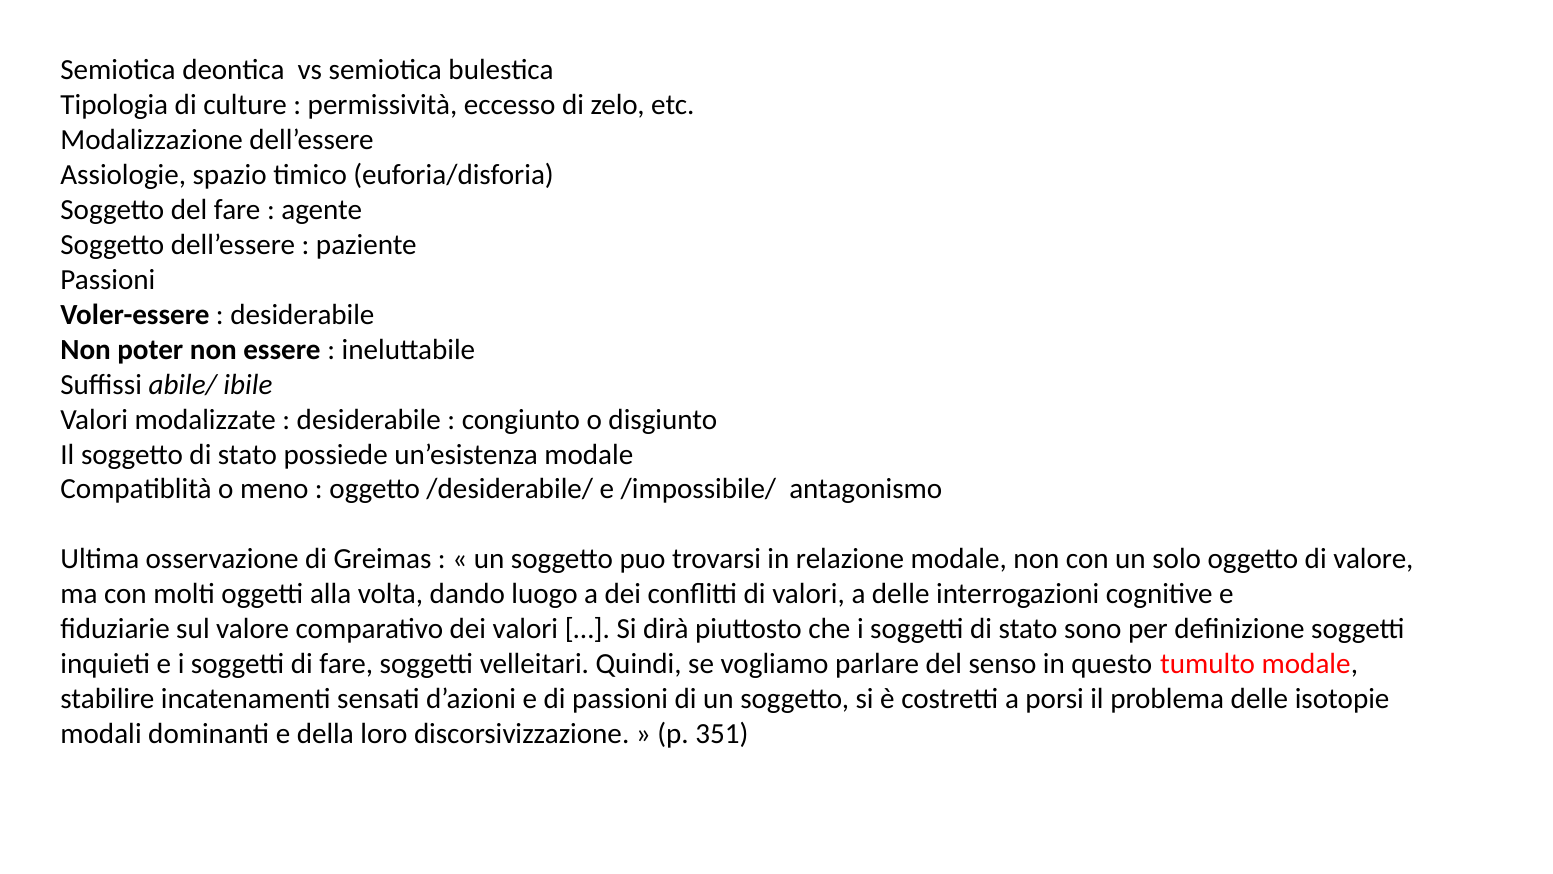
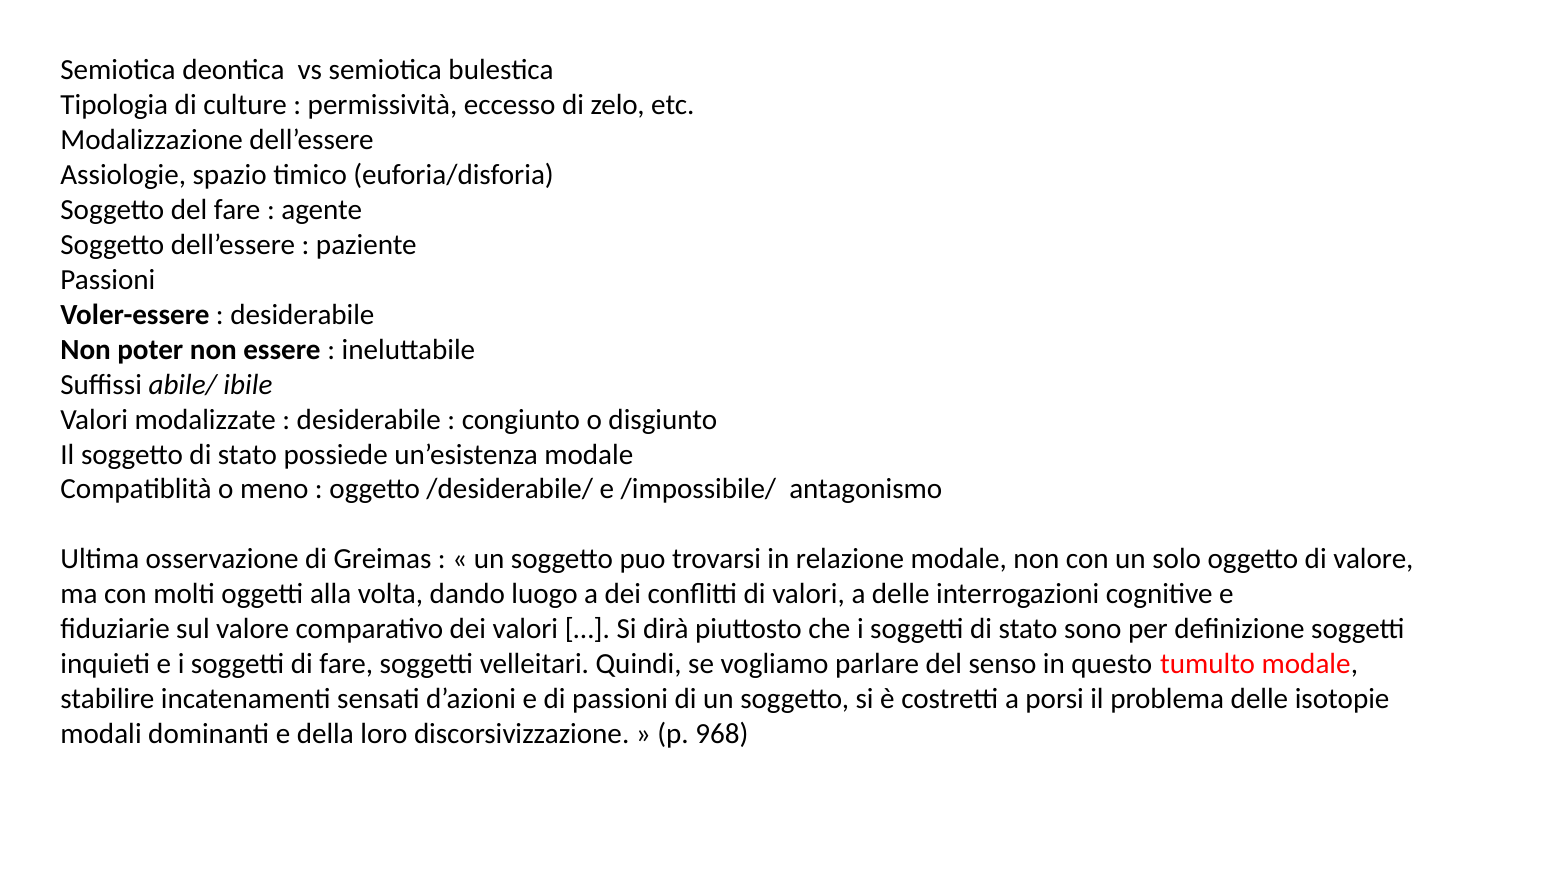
351: 351 -> 968
